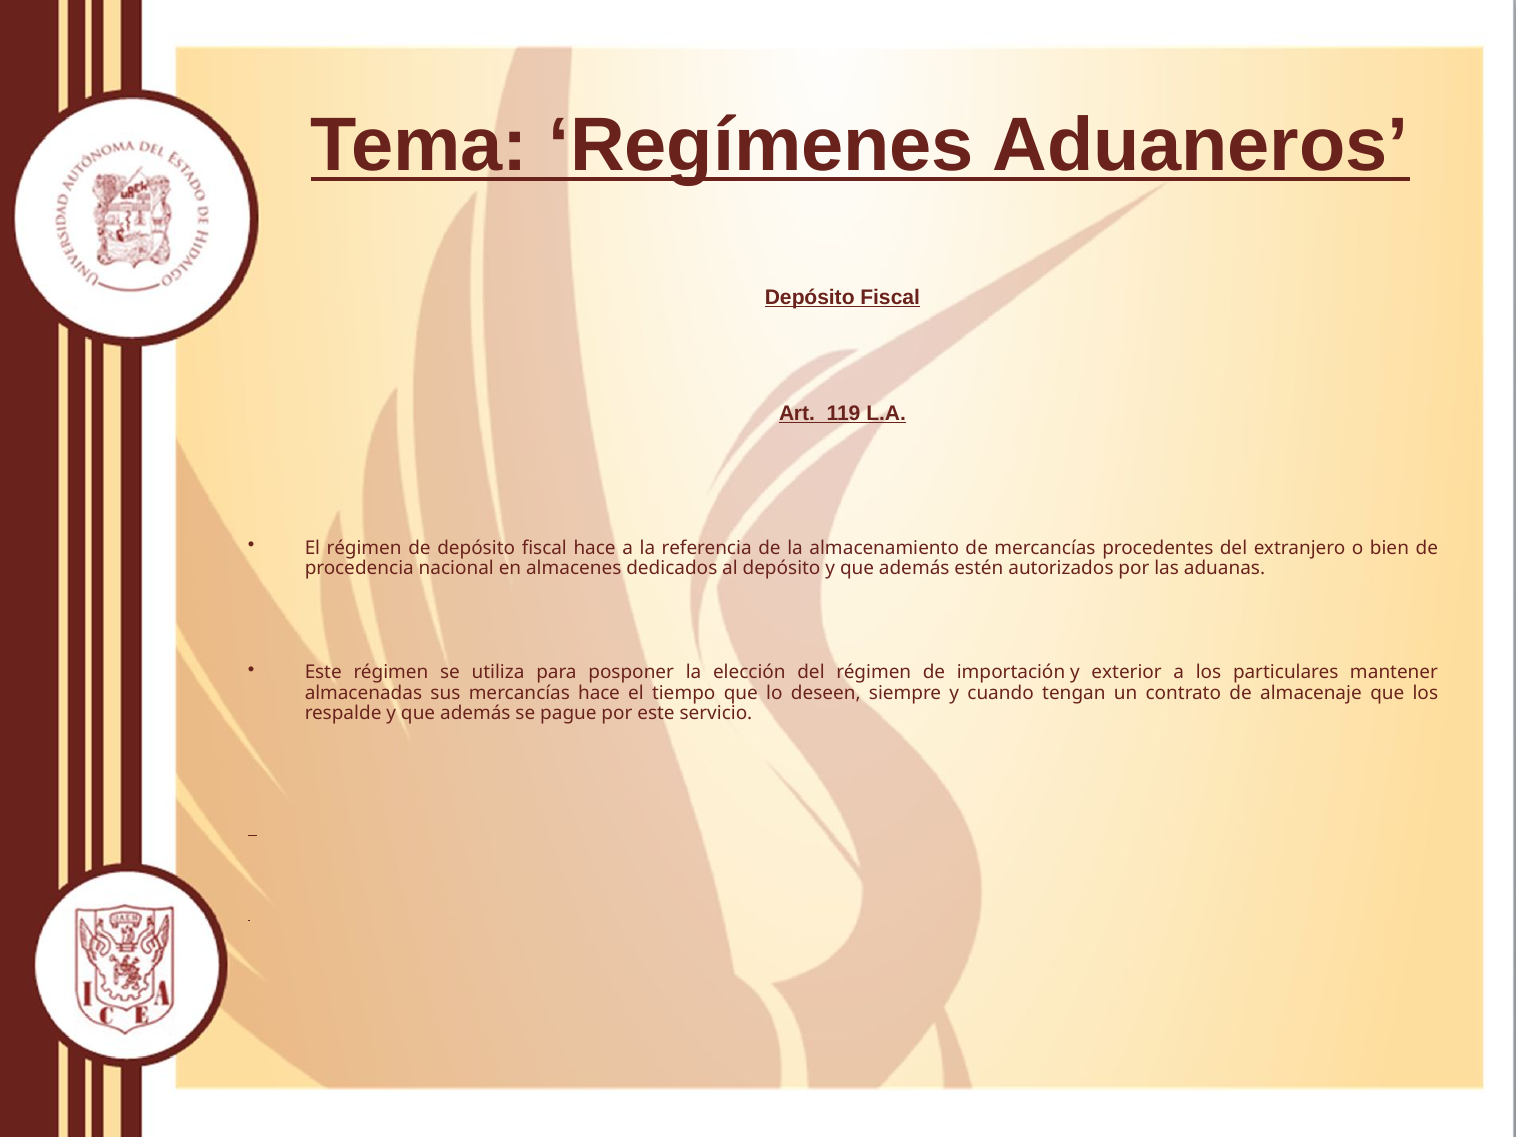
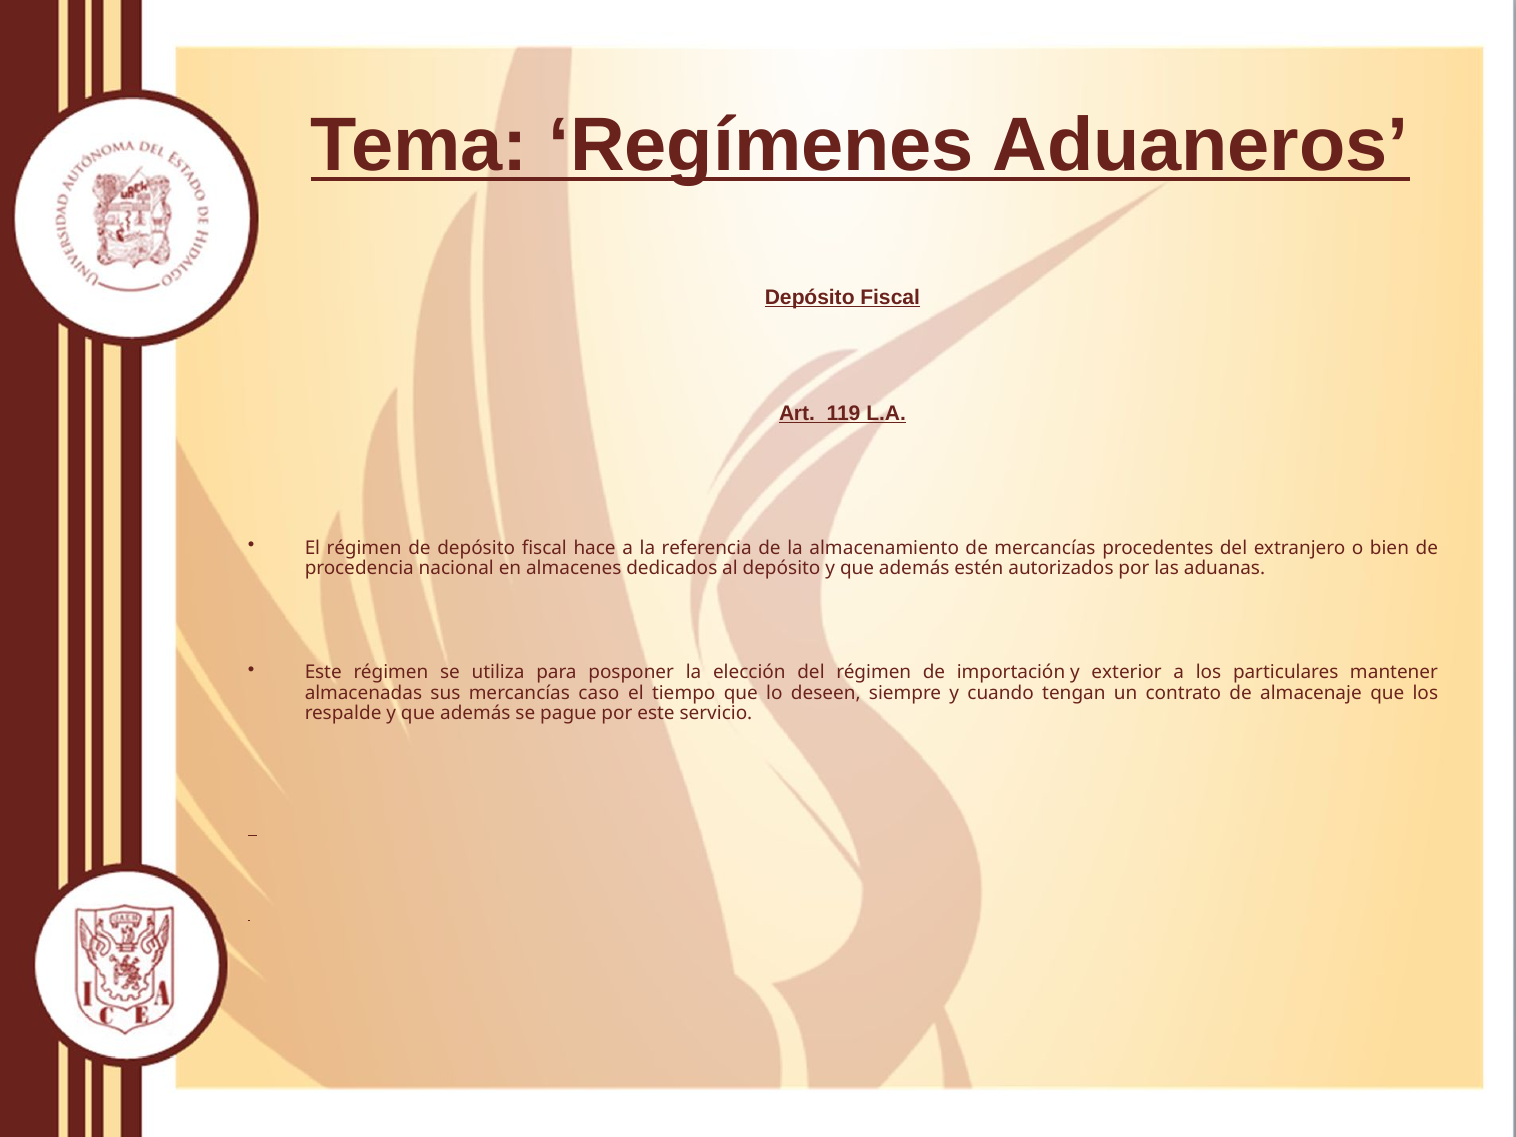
mercancías hace: hace -> caso
